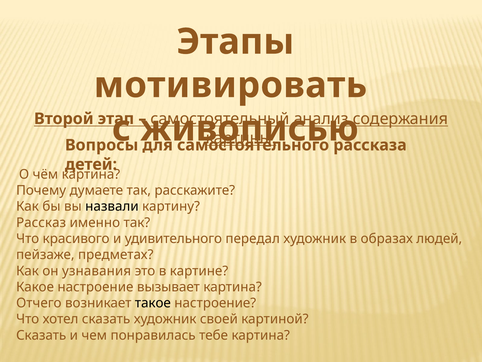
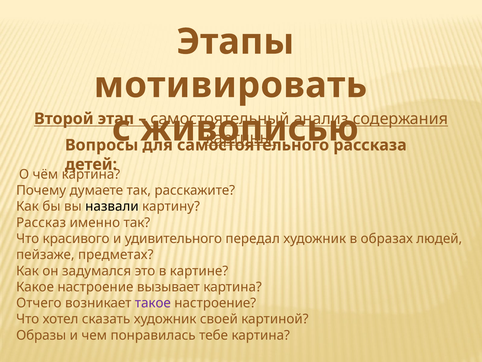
узнавания: узнавания -> задумался
такое colour: black -> purple
Сказать at (41, 335): Сказать -> Образы
